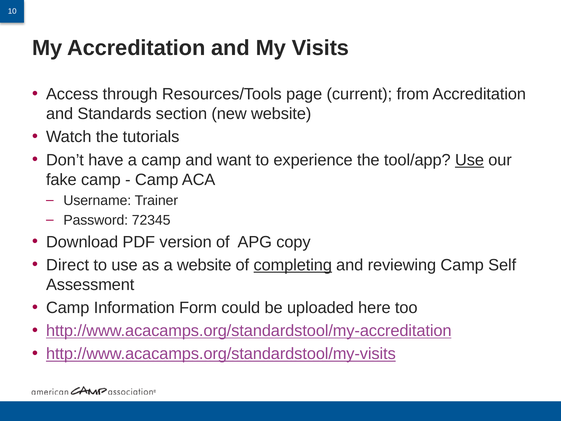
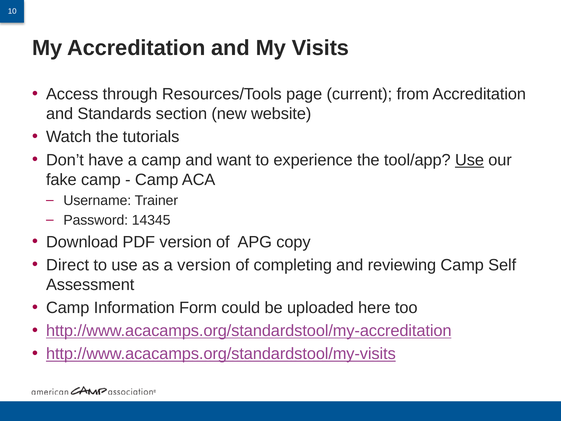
72345: 72345 -> 14345
a website: website -> version
completing underline: present -> none
